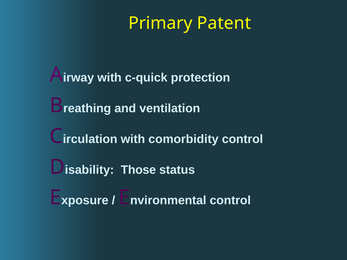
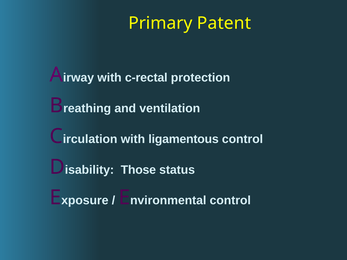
c-quick: c-quick -> c-rectal
comorbidity: comorbidity -> ligamentous
